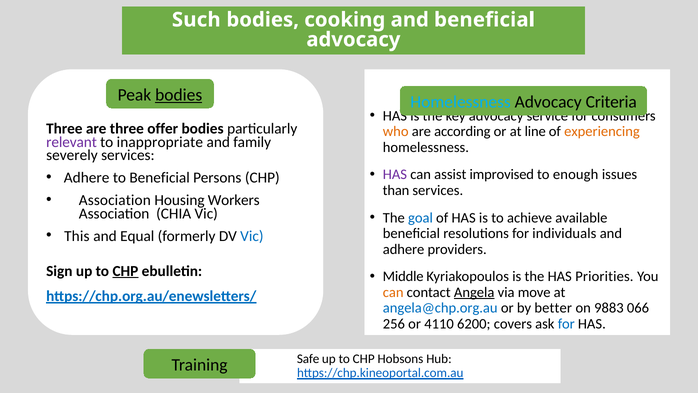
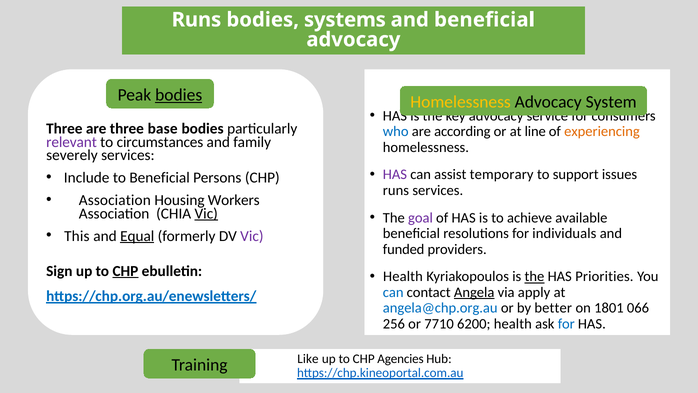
Such at (196, 20): Such -> Runs
cooking: cooking -> systems
Homelessness at (461, 102) colour: light blue -> yellow
Criteria: Criteria -> System
offer: offer -> base
who colour: orange -> blue
inappropriate: inappropriate -> circumstances
improvised: improvised -> temporary
enough: enough -> support
Adhere at (87, 178): Adhere -> Include
than at (396, 190): than -> runs
Vic at (206, 213) underline: none -> present
goal colour: blue -> purple
Equal underline: none -> present
Vic at (252, 236) colour: blue -> purple
adhere at (404, 249): adhere -> funded
Middle at (403, 276): Middle -> Health
the at (534, 276) underline: none -> present
can at (393, 292) colour: orange -> blue
move: move -> apply
9883: 9883 -> 1801
4110: 4110 -> 7710
6200 covers: covers -> health
Safe: Safe -> Like
Hobsons: Hobsons -> Agencies
